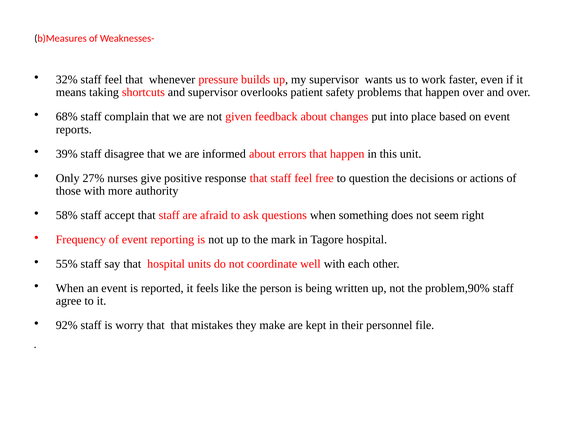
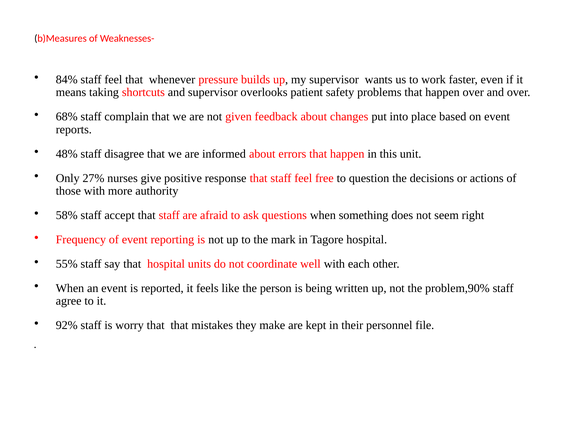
32%: 32% -> 84%
39%: 39% -> 48%
